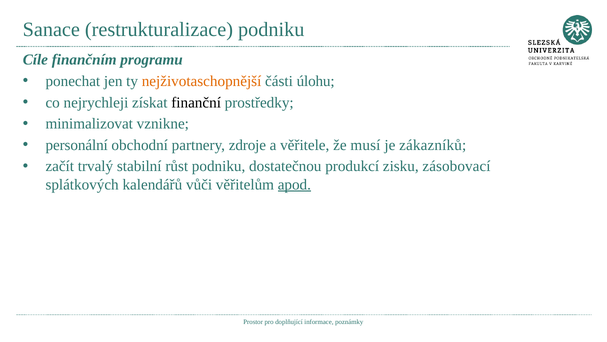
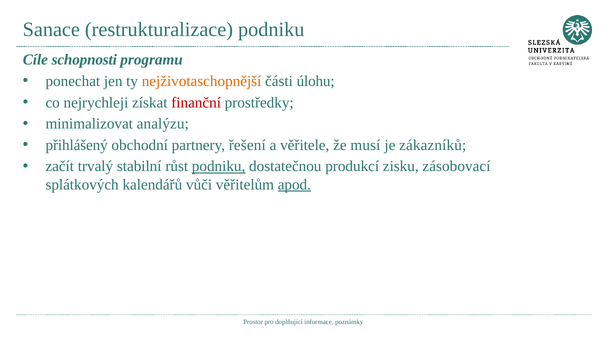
finančním: finančním -> schopnosti
finanční colour: black -> red
vznikne: vznikne -> analýzu
personální: personální -> přihlášený
zdroje: zdroje -> řešení
podniku at (219, 166) underline: none -> present
